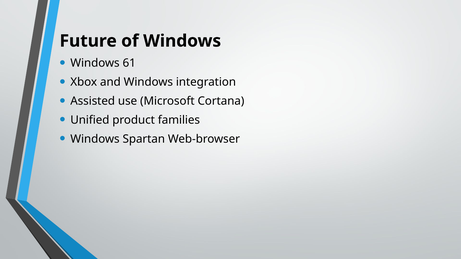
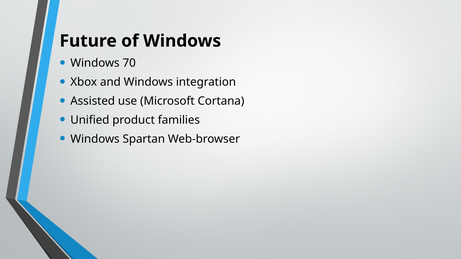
61: 61 -> 70
